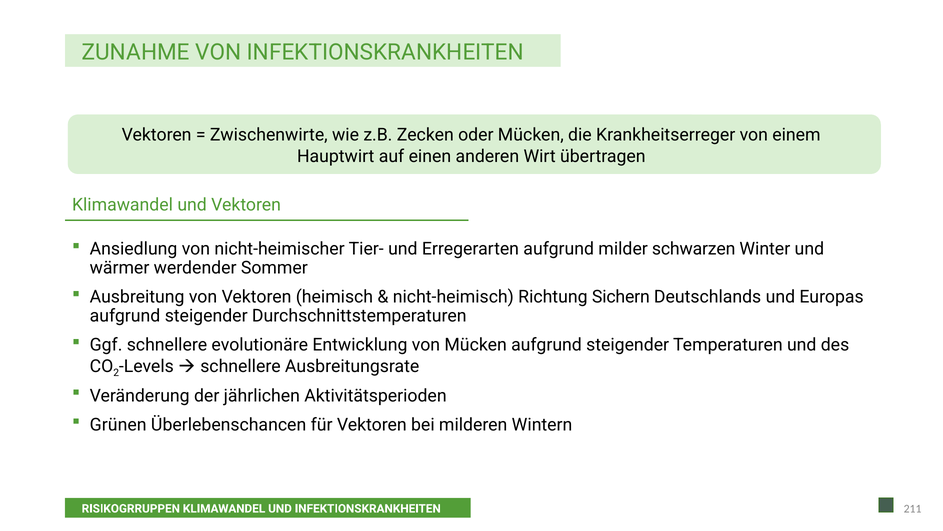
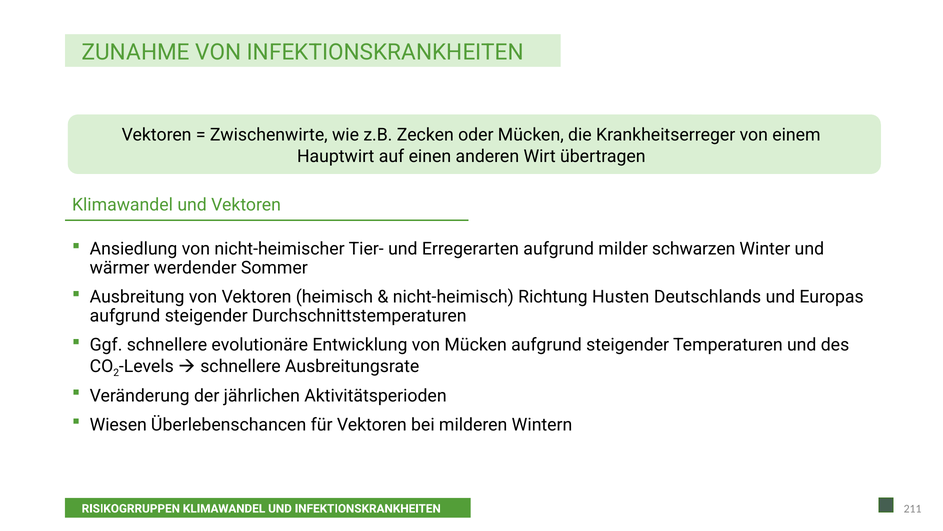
Sichern: Sichern -> Husten
Grünen: Grünen -> Wiesen
